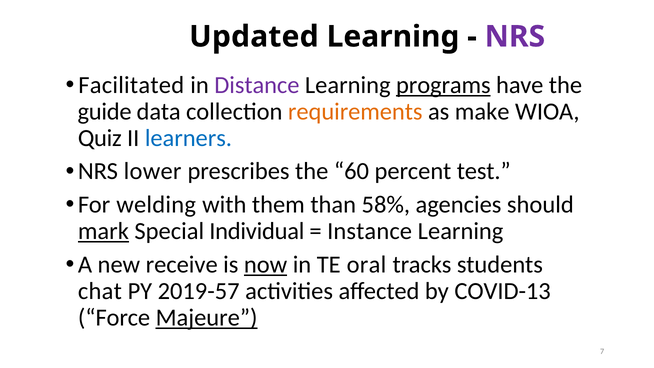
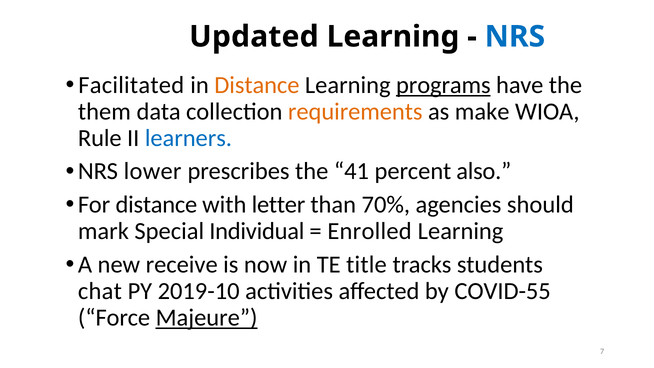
NRS at (515, 37) colour: purple -> blue
Distance at (257, 85) colour: purple -> orange
guide: guide -> them
Quiz: Quiz -> Rule
60: 60 -> 41
test: test -> also
For welding: welding -> distance
them: them -> letter
58%: 58% -> 70%
mark underline: present -> none
Instance: Instance -> Enrolled
now underline: present -> none
oral: oral -> title
2019-57: 2019-57 -> 2019-10
COVID-13: COVID-13 -> COVID-55
